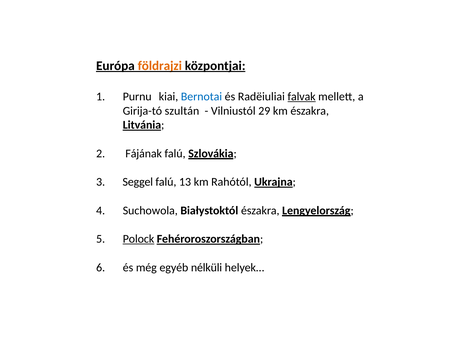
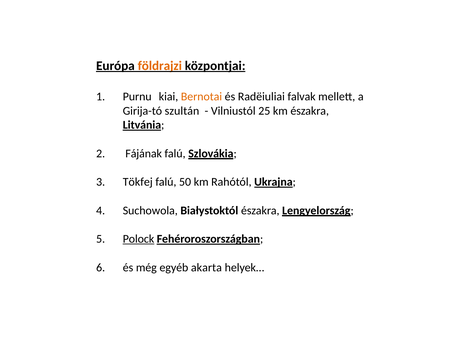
Bernotai colour: blue -> orange
falvak underline: present -> none
29: 29 -> 25
Seggel: Seggel -> Tökfej
13: 13 -> 50
nélküli: nélküli -> akarta
